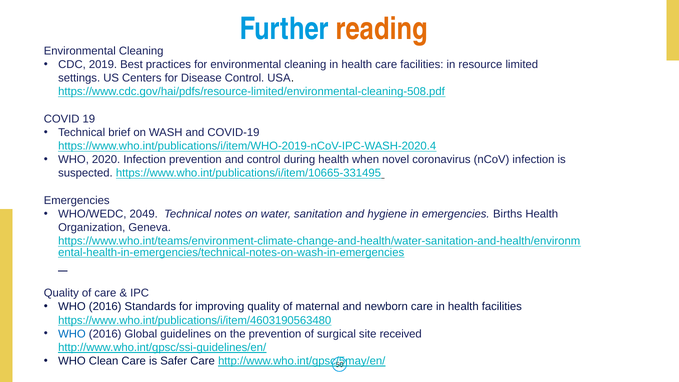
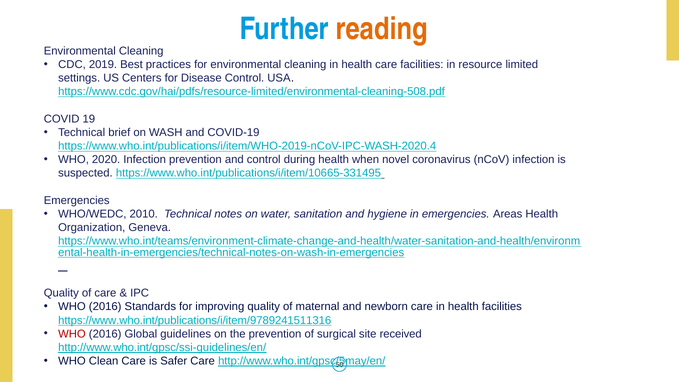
2049: 2049 -> 2010
Births: Births -> Areas
https://www.who.int/publications/i/item/4603190563480: https://www.who.int/publications/i/item/4603190563480 -> https://www.who.int/publications/i/item/9789241511316
WHO at (72, 334) colour: blue -> red
